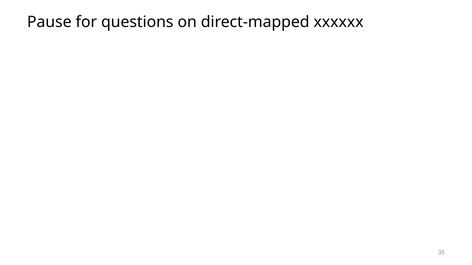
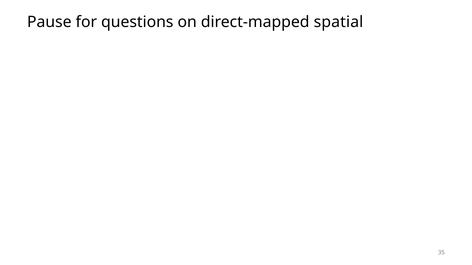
xxxxxx: xxxxxx -> spatial
